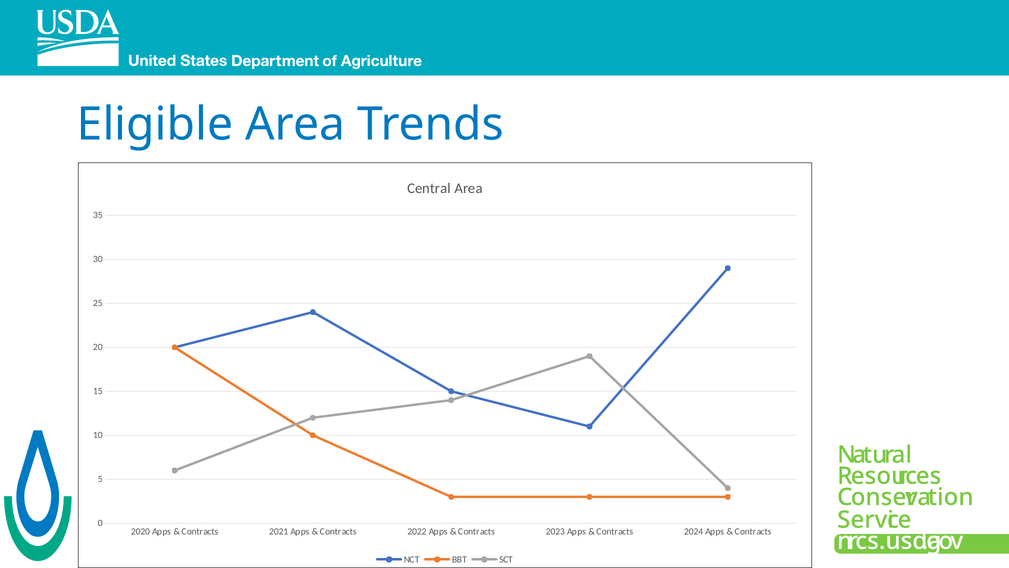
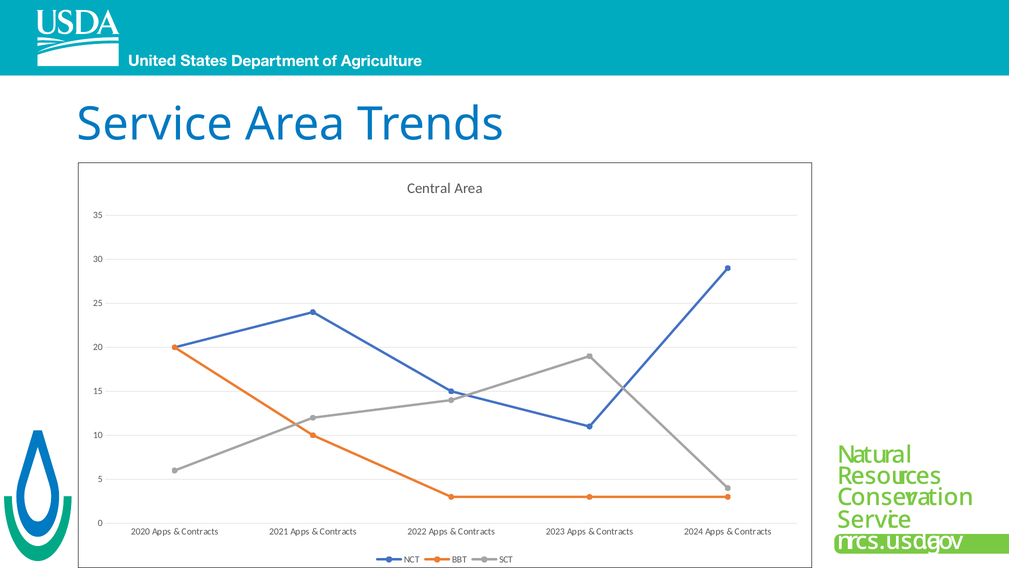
Eligible: Eligible -> Service
